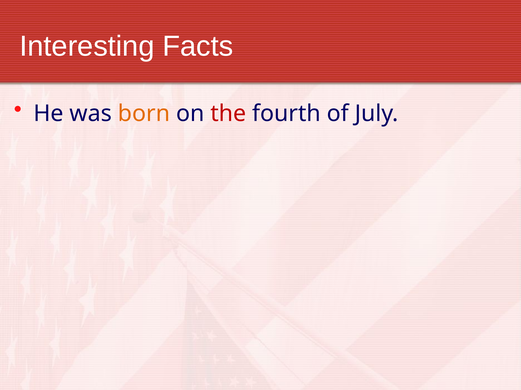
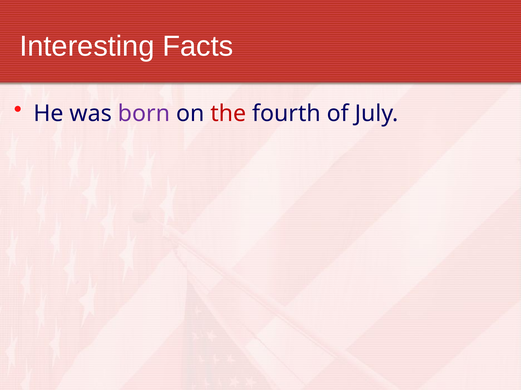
born colour: orange -> purple
